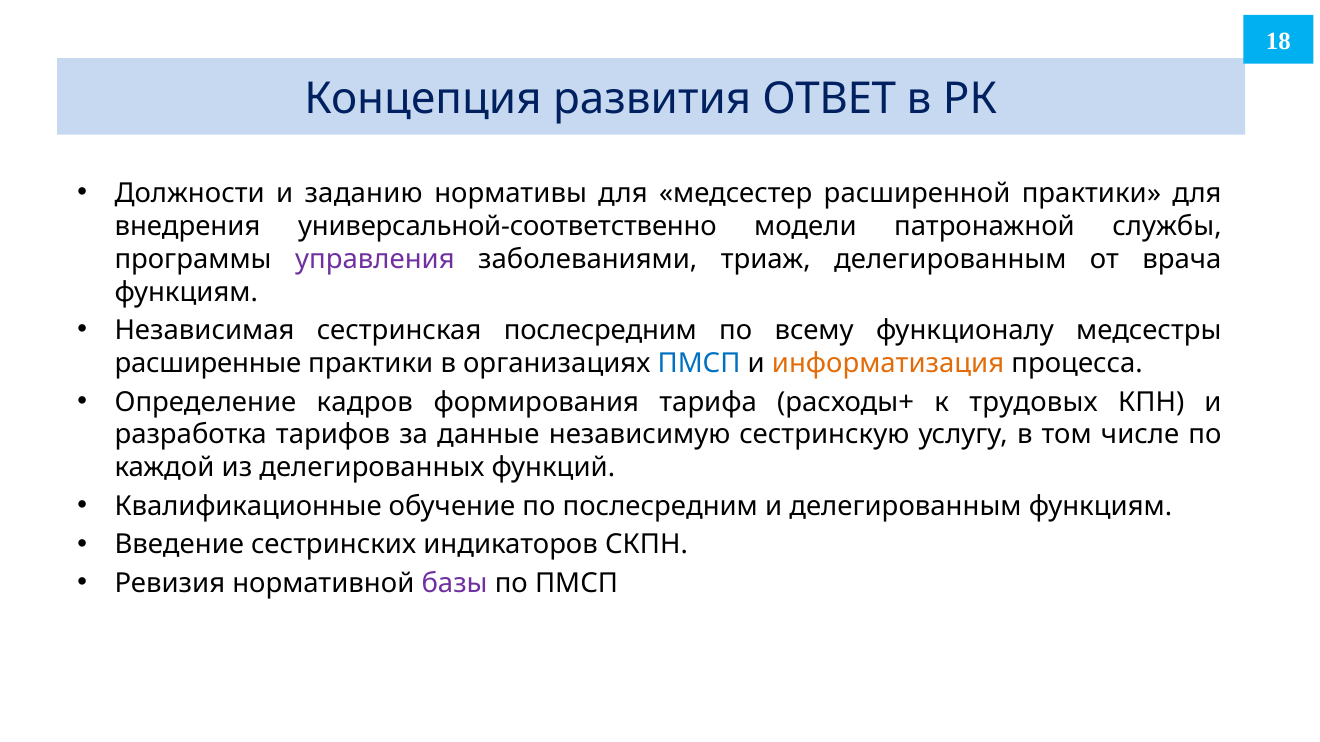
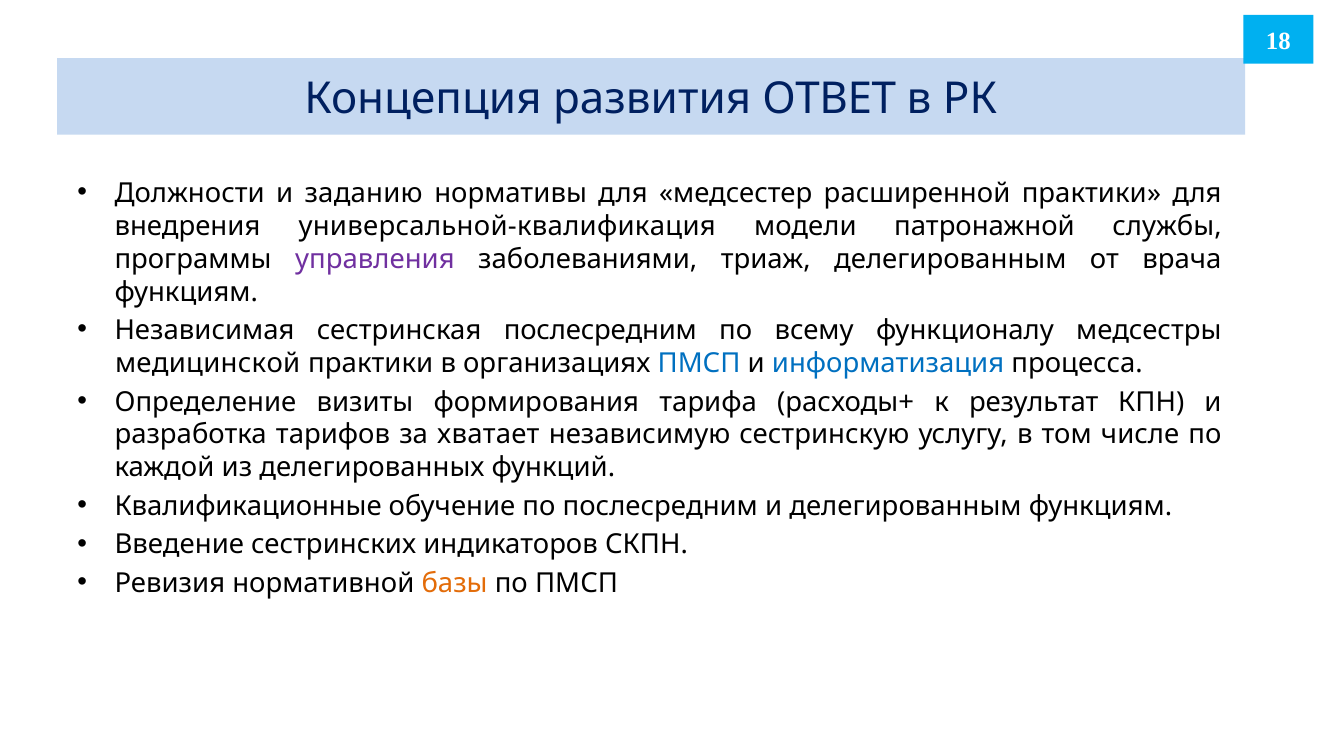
универсальной-соответственно: универсальной-соответственно -> универсальной-квалификация
расширенные: расширенные -> медицинской
информатизация colour: orange -> blue
кадров: кадров -> визиты
трудовых: трудовых -> результат
данные: данные -> хватает
базы colour: purple -> orange
